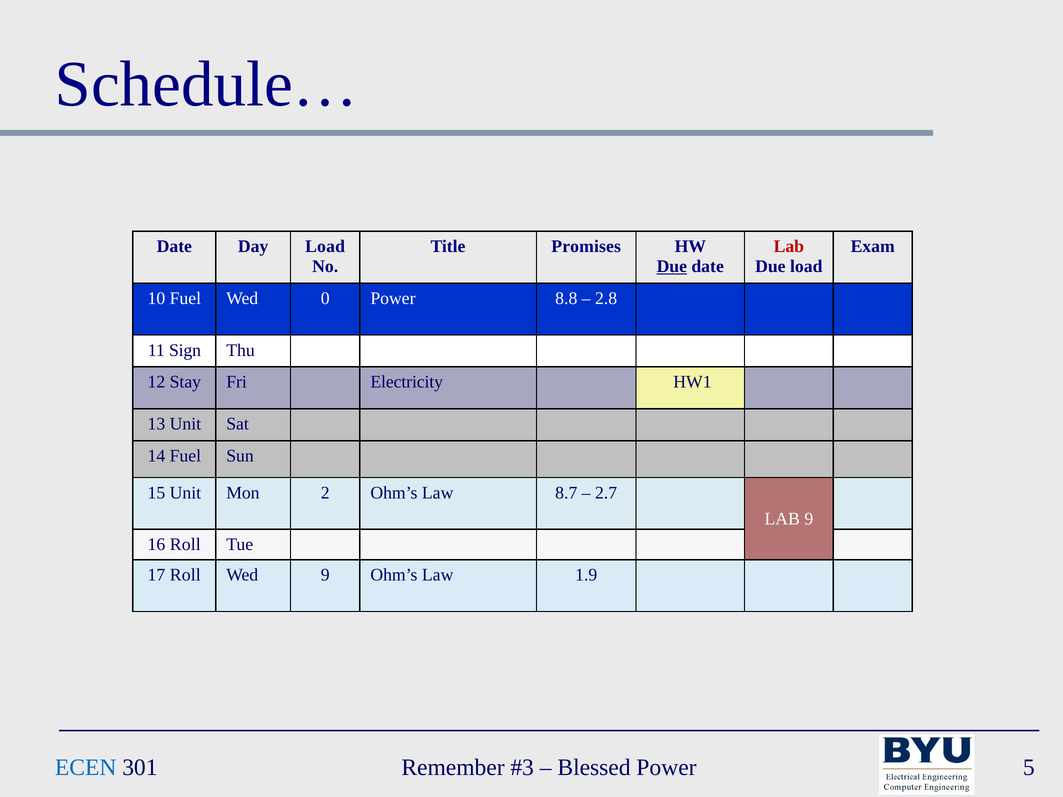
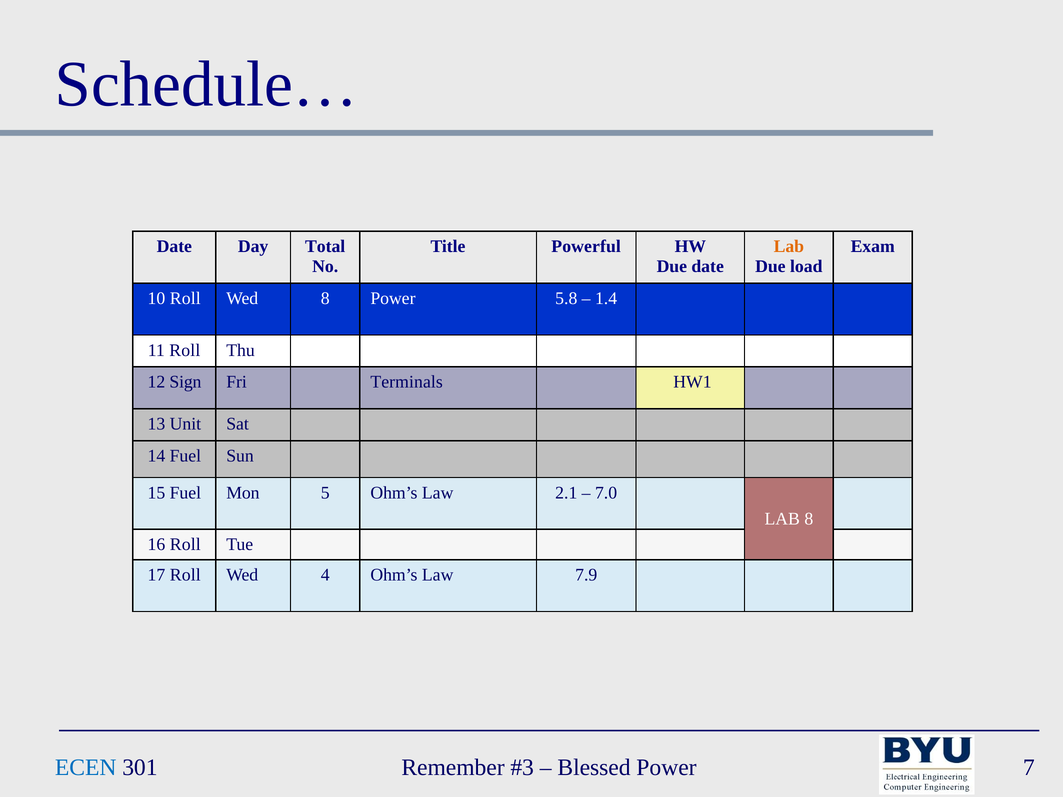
Day Load: Load -> Total
Promises: Promises -> Powerful
Lab at (789, 247) colour: red -> orange
Due at (672, 266) underline: present -> none
10 Fuel: Fuel -> Roll
Wed 0: 0 -> 8
8.8: 8.8 -> 5.8
2.8: 2.8 -> 1.4
11 Sign: Sign -> Roll
Stay: Stay -> Sign
Electricity: Electricity -> Terminals
15 Unit: Unit -> Fuel
2: 2 -> 5
8.7: 8.7 -> 2.1
2.7: 2.7 -> 7.0
LAB 9: 9 -> 8
Wed 9: 9 -> 4
1.9: 1.9 -> 7.9
5: 5 -> 7
